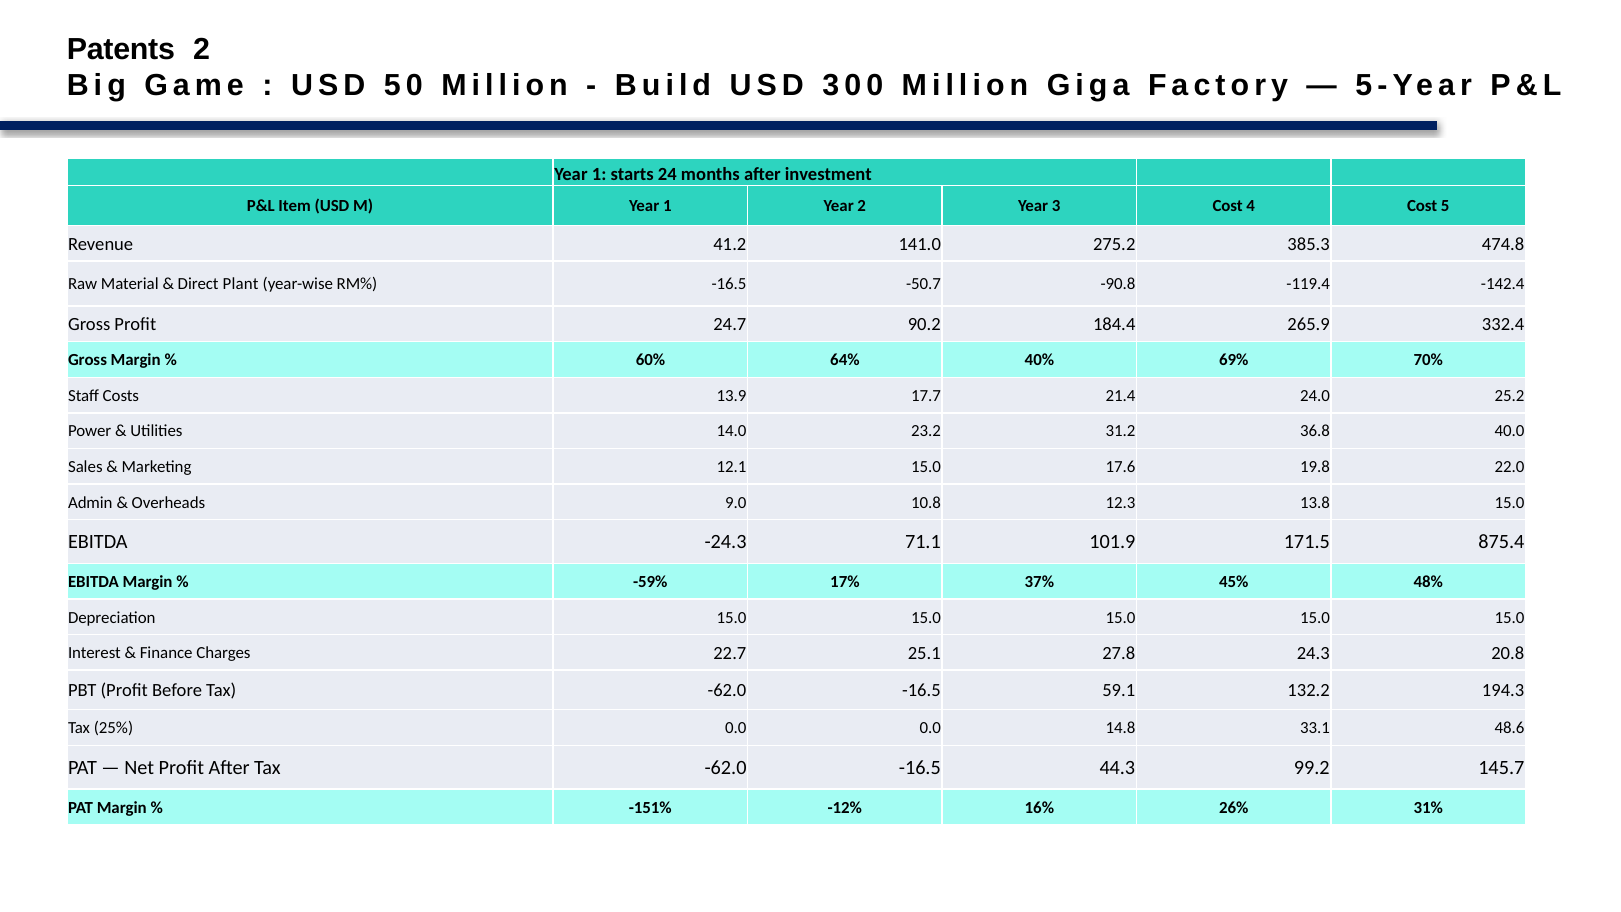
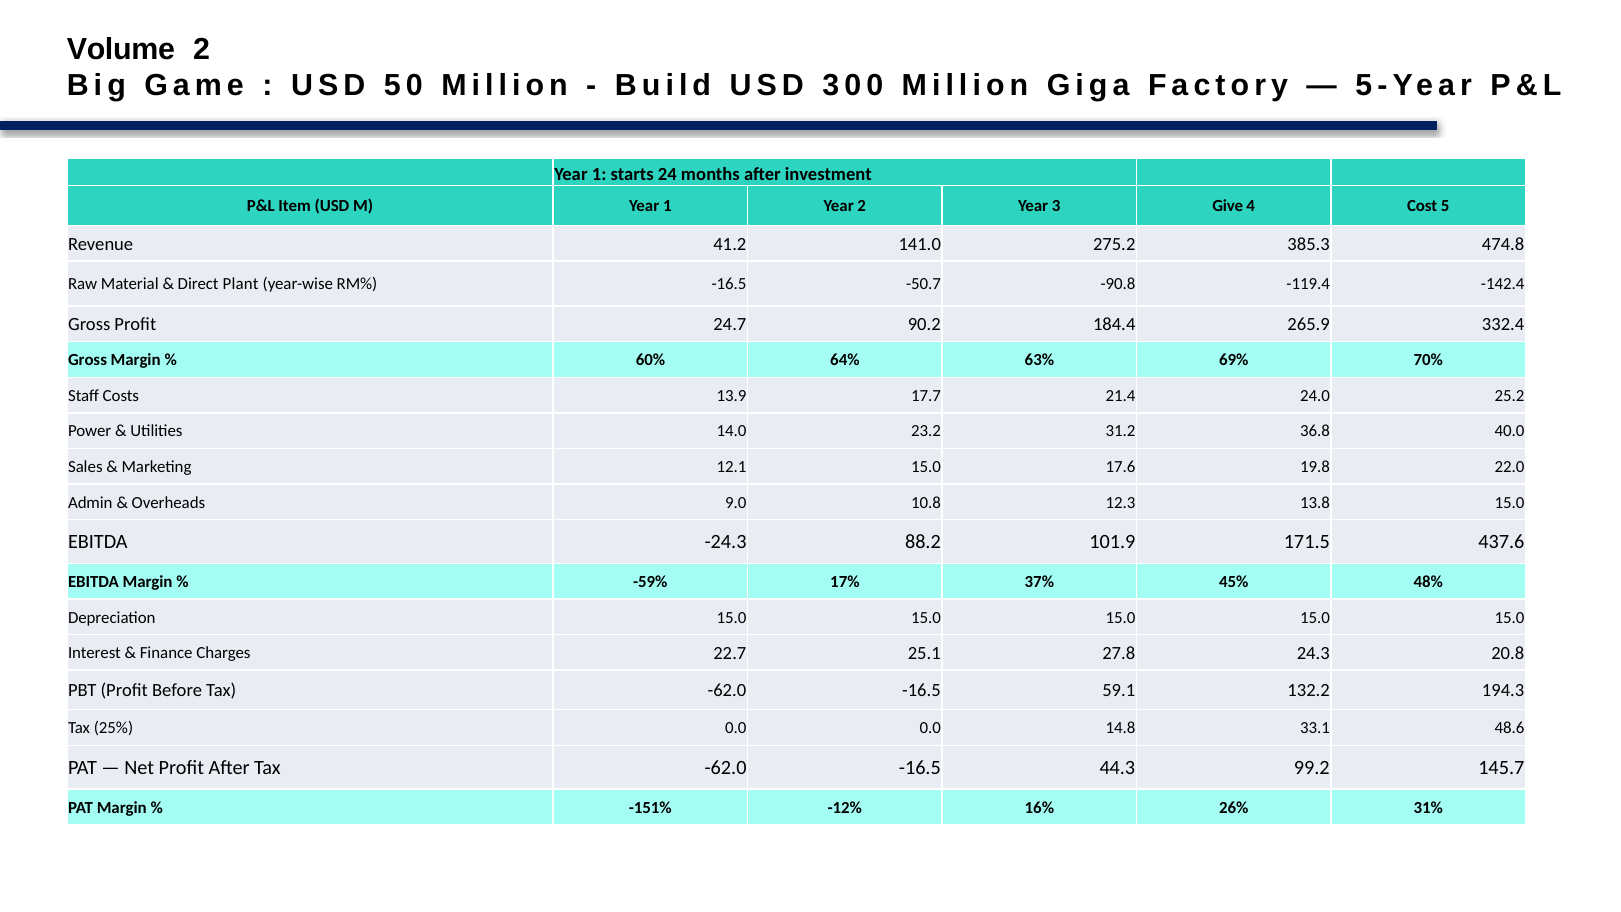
Patents: Patents -> Volume
3 Cost: Cost -> Give
40%: 40% -> 63%
71.1: 71.1 -> 88.2
875.4: 875.4 -> 437.6
